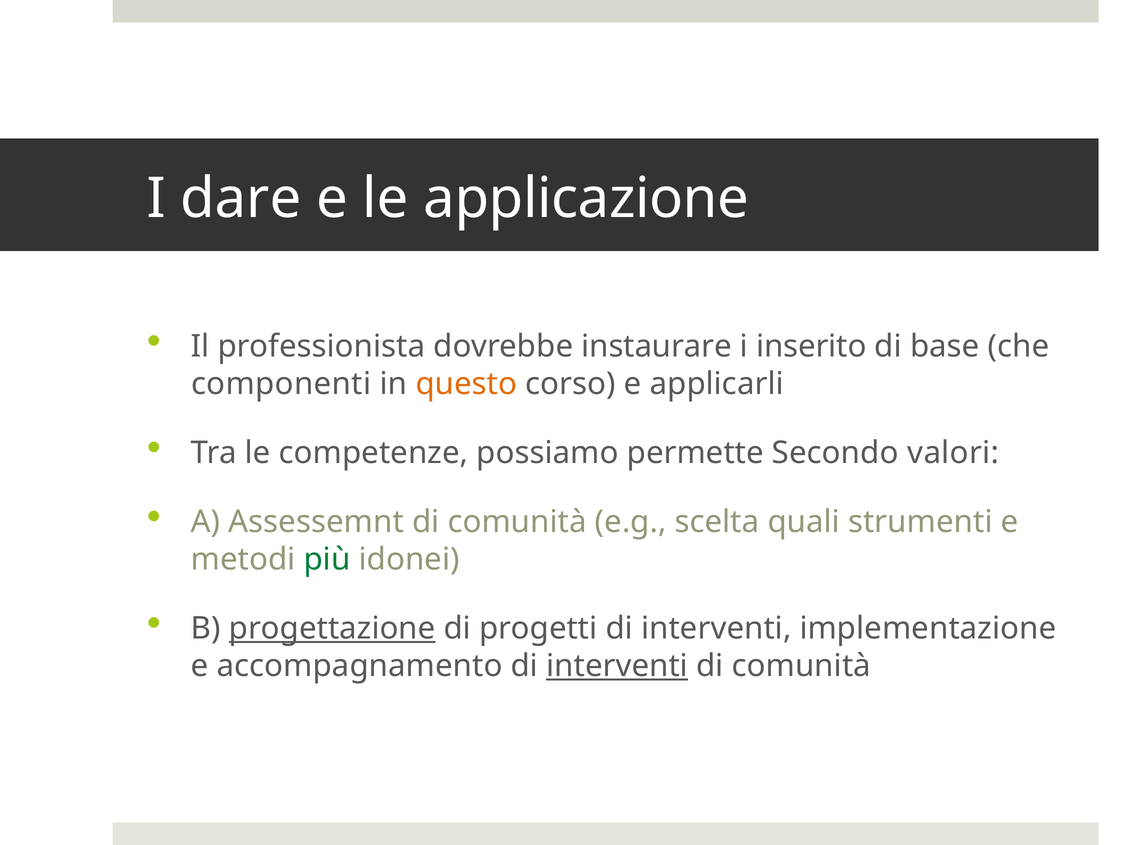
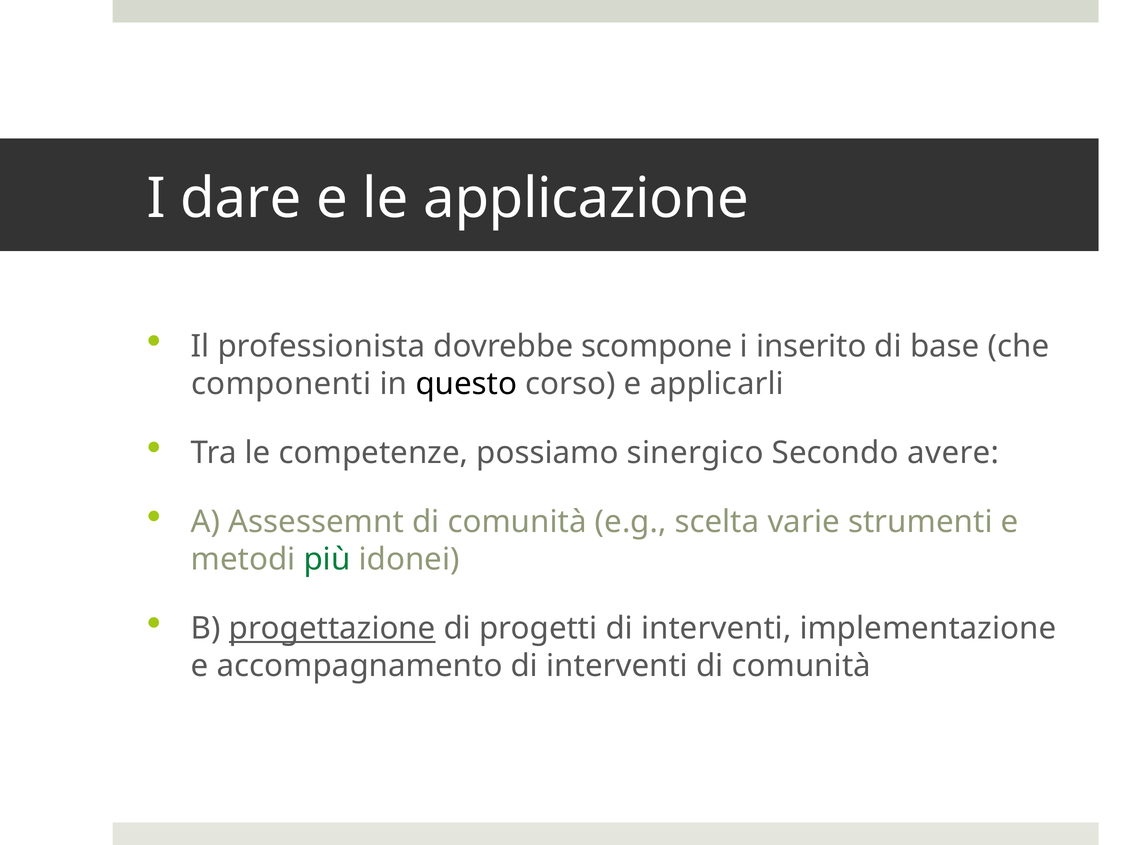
instaurare: instaurare -> scompone
questo colour: orange -> black
permette: permette -> sinergico
valori: valori -> avere
quali: quali -> varie
interventi at (617, 666) underline: present -> none
